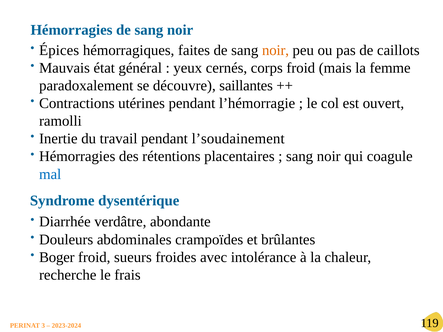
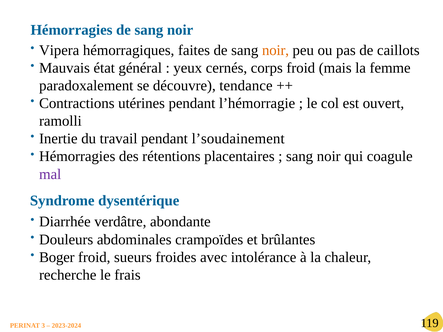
Épices: Épices -> Vipera
saillantes: saillantes -> tendance
mal colour: blue -> purple
